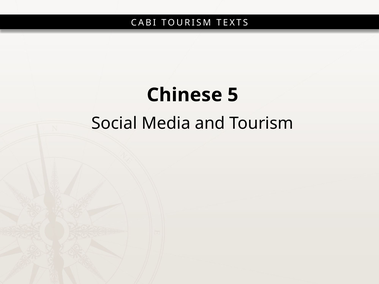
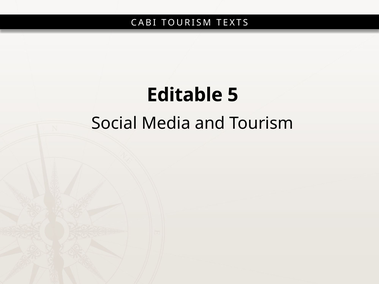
Chinese: Chinese -> Editable
